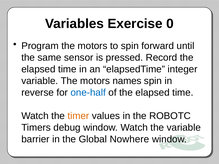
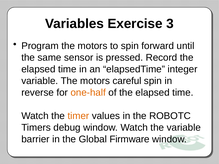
0: 0 -> 3
names: names -> careful
one-half colour: blue -> orange
Nowhere: Nowhere -> Firmware
